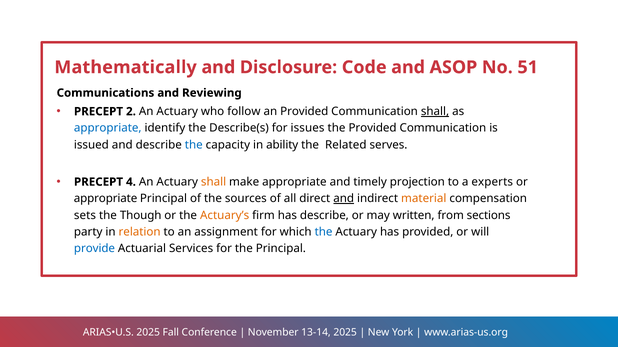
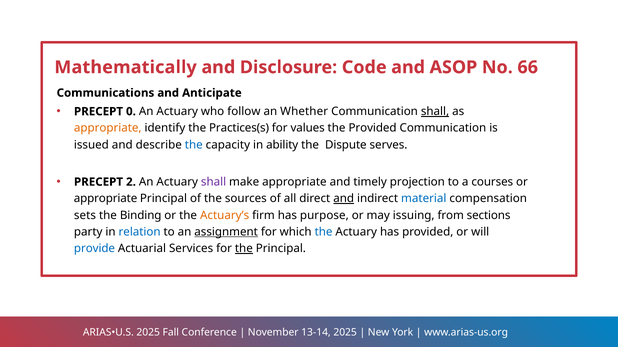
51: 51 -> 66
Reviewing: Reviewing -> Anticipate
2: 2 -> 0
an Provided: Provided -> Whether
appropriate at (108, 128) colour: blue -> orange
Describe(s: Describe(s -> Practices(s
issues: issues -> values
Related: Related -> Dispute
4: 4 -> 2
shall at (214, 182) colour: orange -> purple
experts: experts -> courses
material colour: orange -> blue
Though: Though -> Binding
has describe: describe -> purpose
written: written -> issuing
relation colour: orange -> blue
assignment underline: none -> present
the at (244, 249) underline: none -> present
